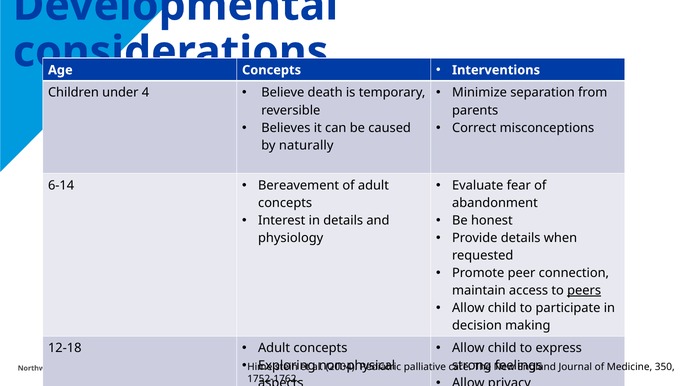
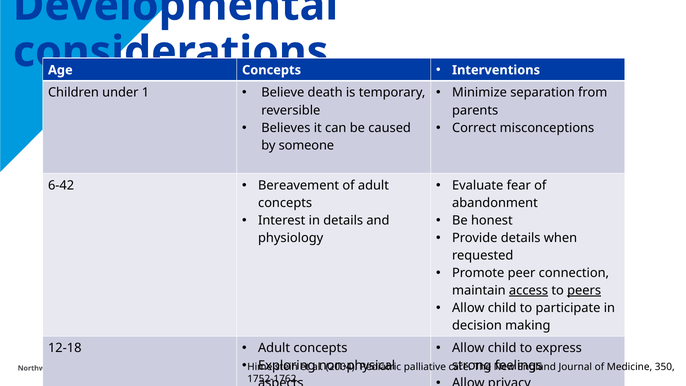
4: 4 -> 1
naturally: naturally -> someone
6-14: 6-14 -> 6-42
access underline: none -> present
